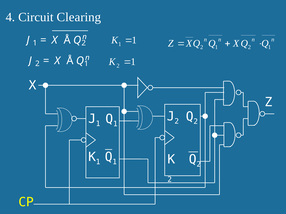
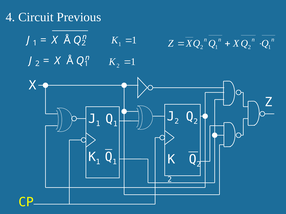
Clearing: Clearing -> Previous
